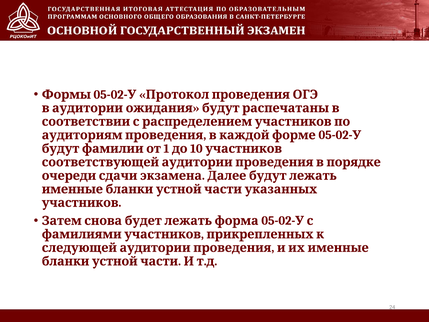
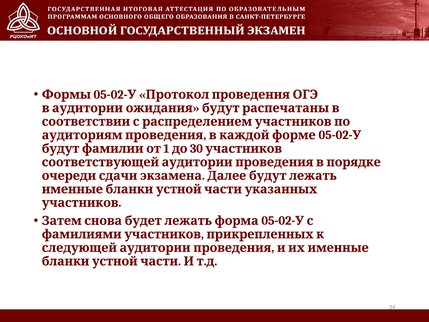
10: 10 -> 30
